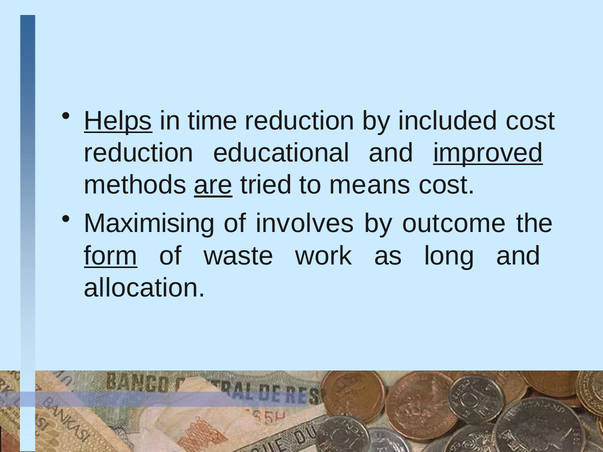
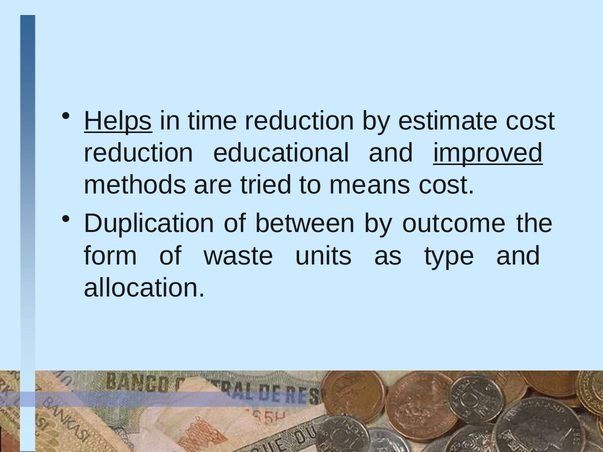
included: included -> estimate
are underline: present -> none
Maximising: Maximising -> Duplication
involves: involves -> between
form underline: present -> none
work: work -> units
long: long -> type
